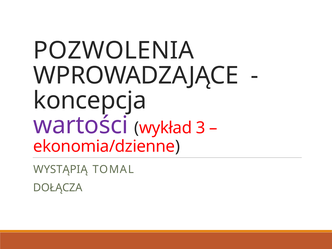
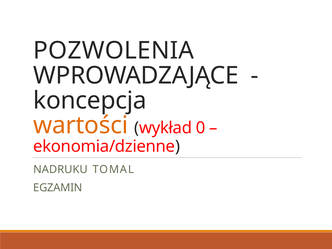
wartości colour: purple -> orange
3: 3 -> 0
WYSTĄPIĄ: WYSTĄPIĄ -> NADRUKU
DOŁĄCZA: DOŁĄCZA -> EGZAMIN
